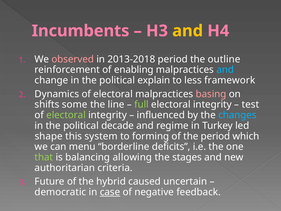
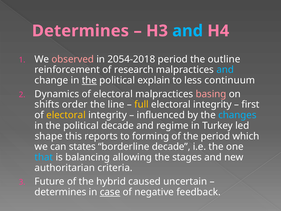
Incumbents at (81, 31): Incumbents -> Determines
and at (188, 31) colour: yellow -> light blue
2013-2018: 2013-2018 -> 2054-2018
enabling: enabling -> research
the at (89, 80) underline: none -> present
framework: framework -> continuum
some: some -> order
full colour: light green -> yellow
test: test -> first
electoral at (66, 115) colour: light green -> yellow
system: system -> reports
menu: menu -> states
borderline deficits: deficits -> decade
that colour: light green -> light blue
democratic at (60, 192): democratic -> determines
